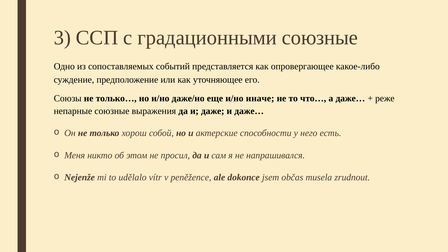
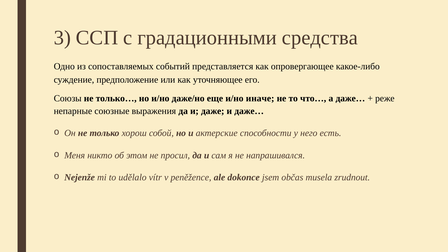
градационными союзные: союзные -> средства
